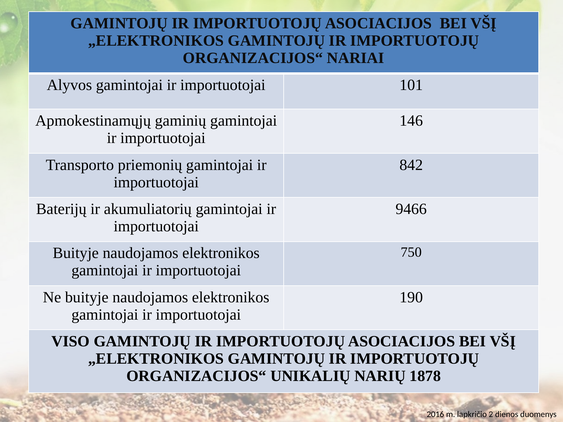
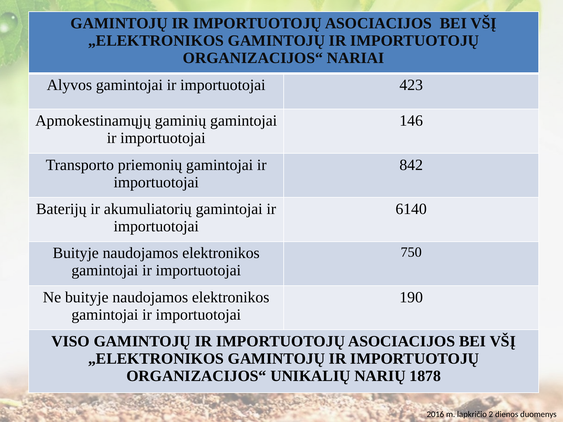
101: 101 -> 423
9466: 9466 -> 6140
